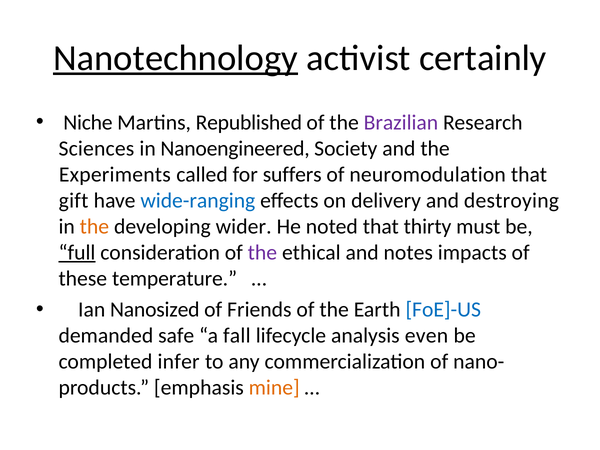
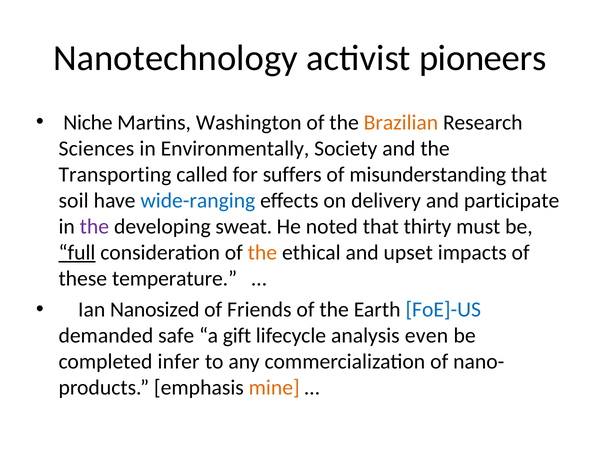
Nanotechnology underline: present -> none
certainly: certainly -> pioneers
Republished: Republished -> Washington
Brazilian colour: purple -> orange
Nanoengineered: Nanoengineered -> Environmentally
Experiments: Experiments -> Transporting
neuromodulation: neuromodulation -> misunderstanding
gift: gift -> soil
destroying: destroying -> participate
the at (94, 226) colour: orange -> purple
wider: wider -> sweat
the at (262, 252) colour: purple -> orange
notes: notes -> upset
fall: fall -> gift
